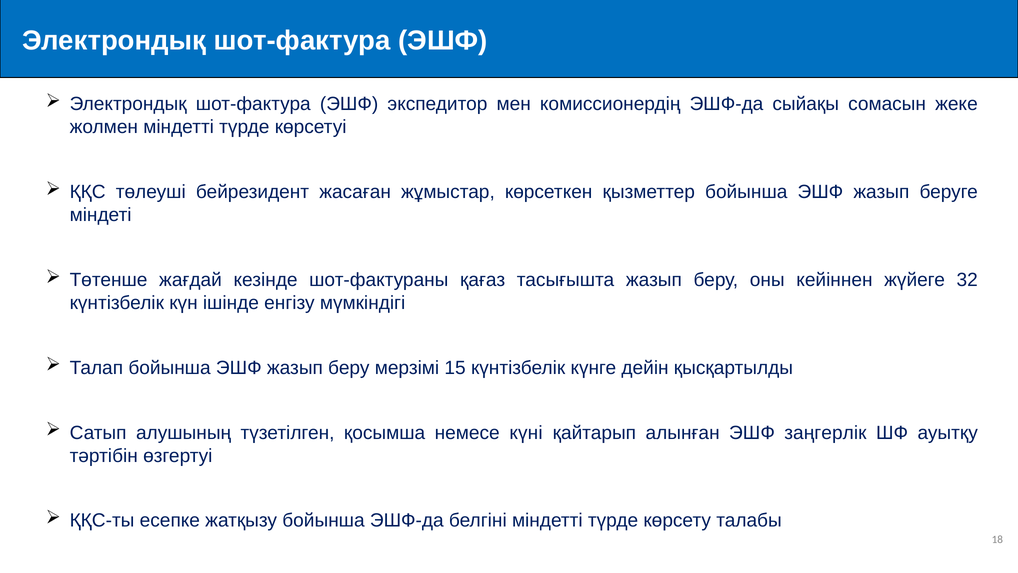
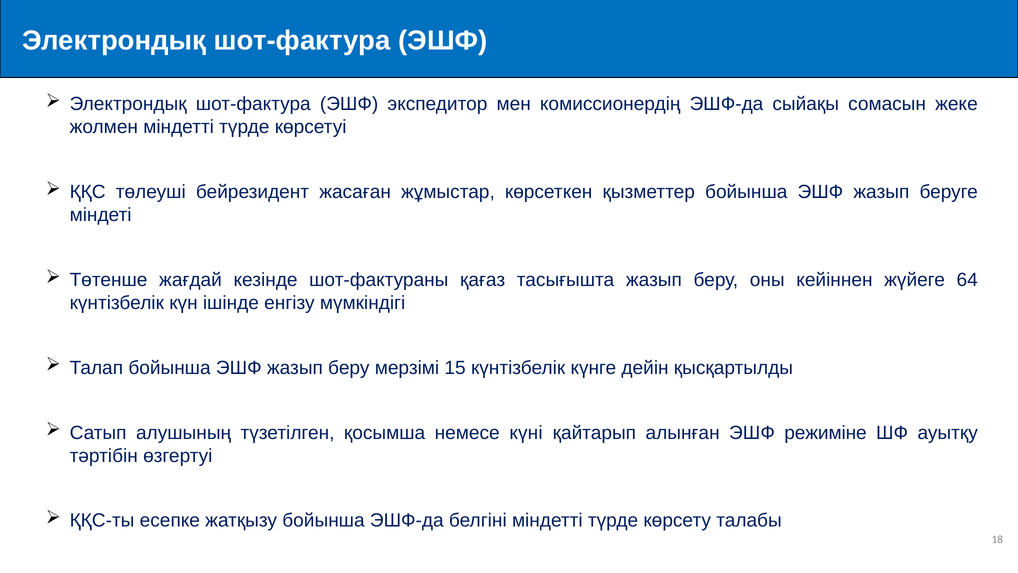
32: 32 -> 64
заңгерлік: заңгерлік -> режиміне
